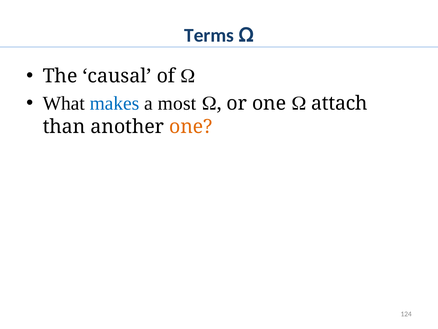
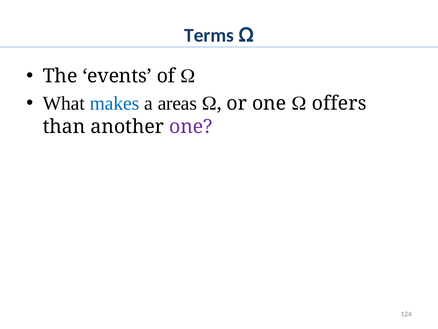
causal: causal -> events
most: most -> areas
attach: attach -> offers
one at (191, 127) colour: orange -> purple
